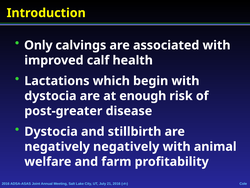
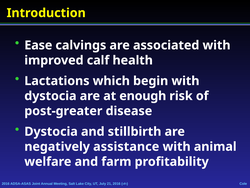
Only: Only -> Ease
negatively negatively: negatively -> assistance
